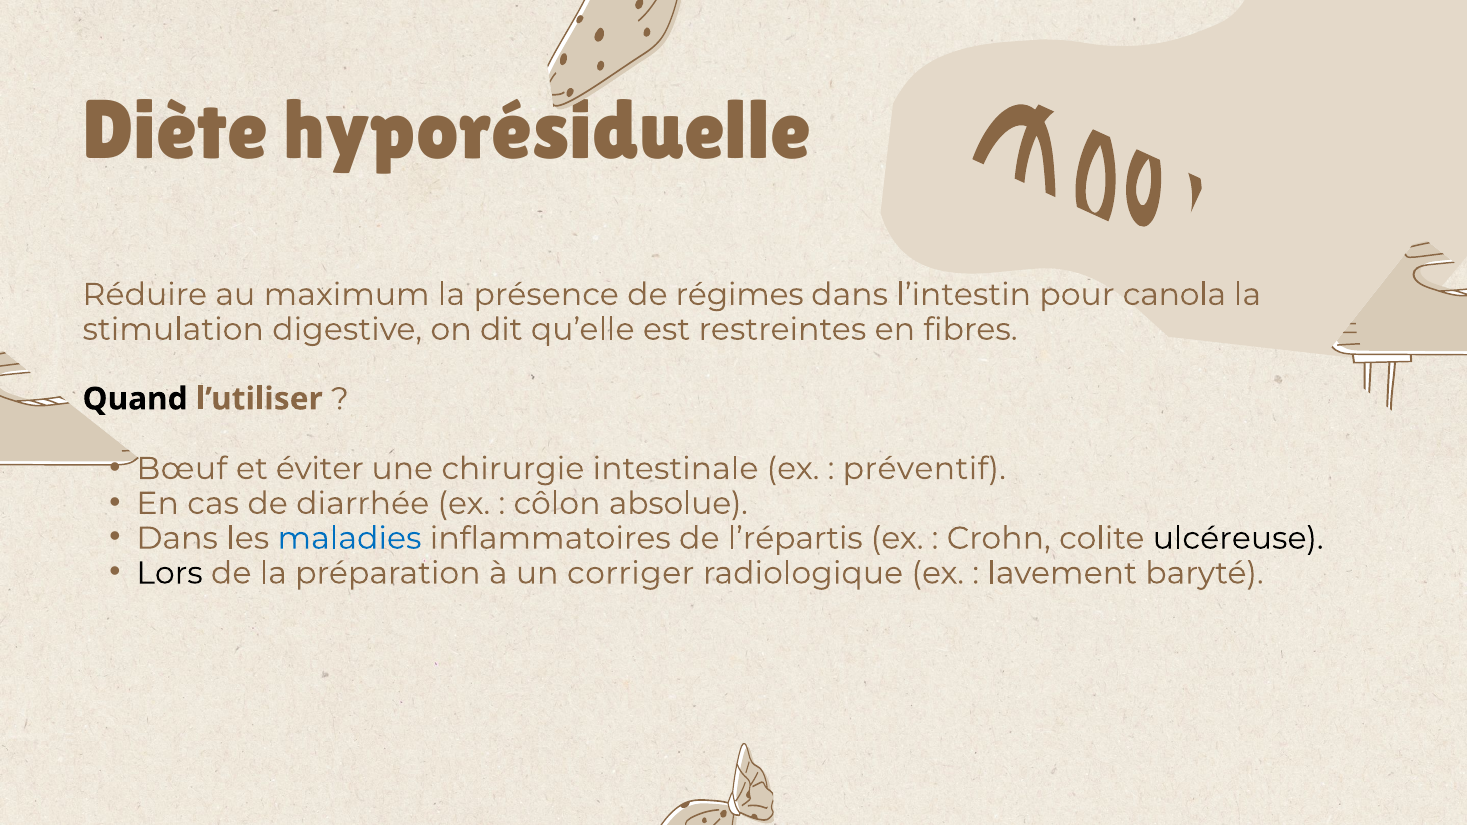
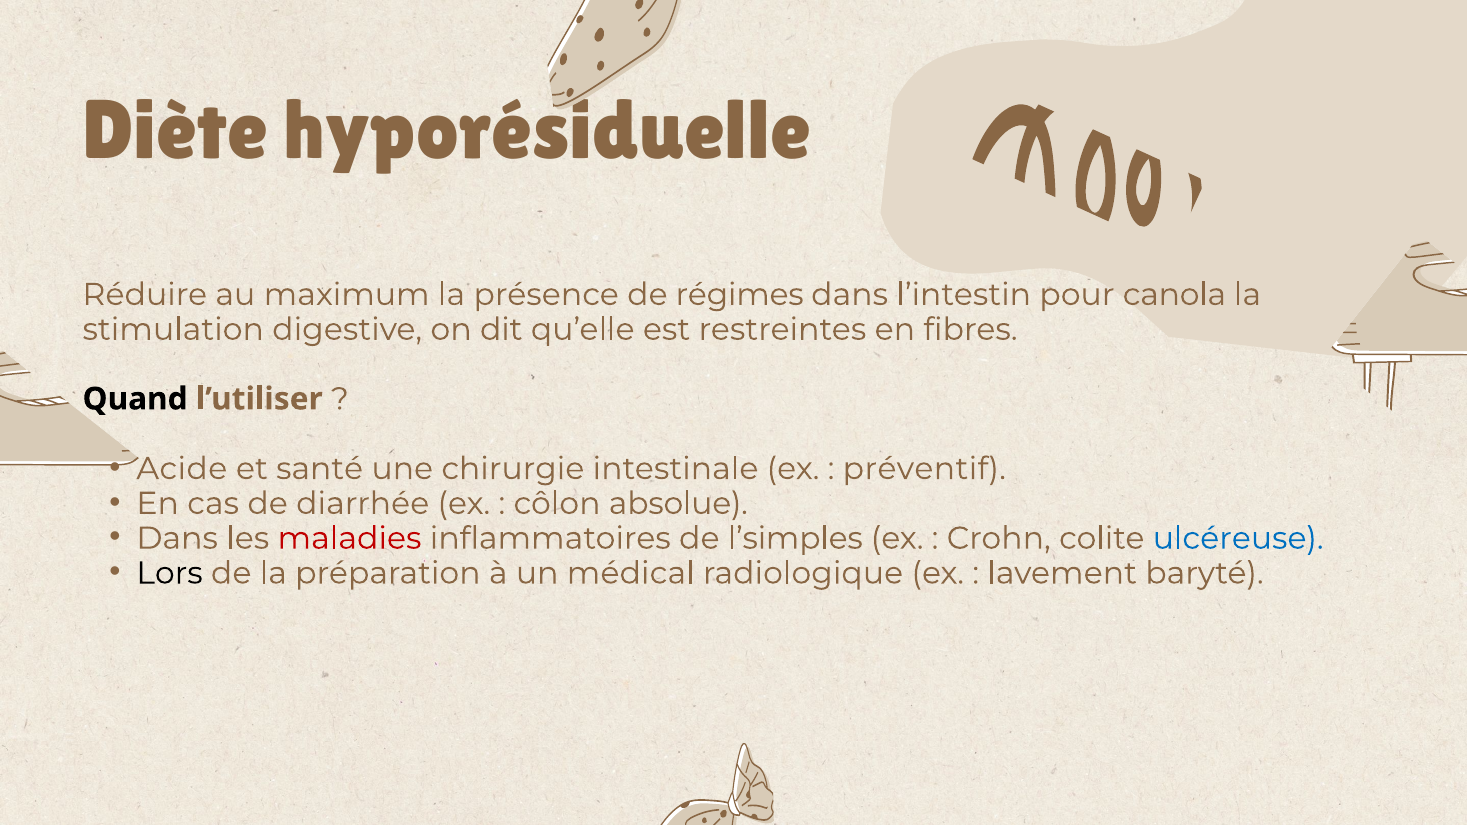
Bœuf: Bœuf -> Acide
éviter: éviter -> santé
maladies colour: blue -> red
l’répartis: l’répartis -> l’simples
ulcéreuse colour: black -> blue
corriger: corriger -> médical
